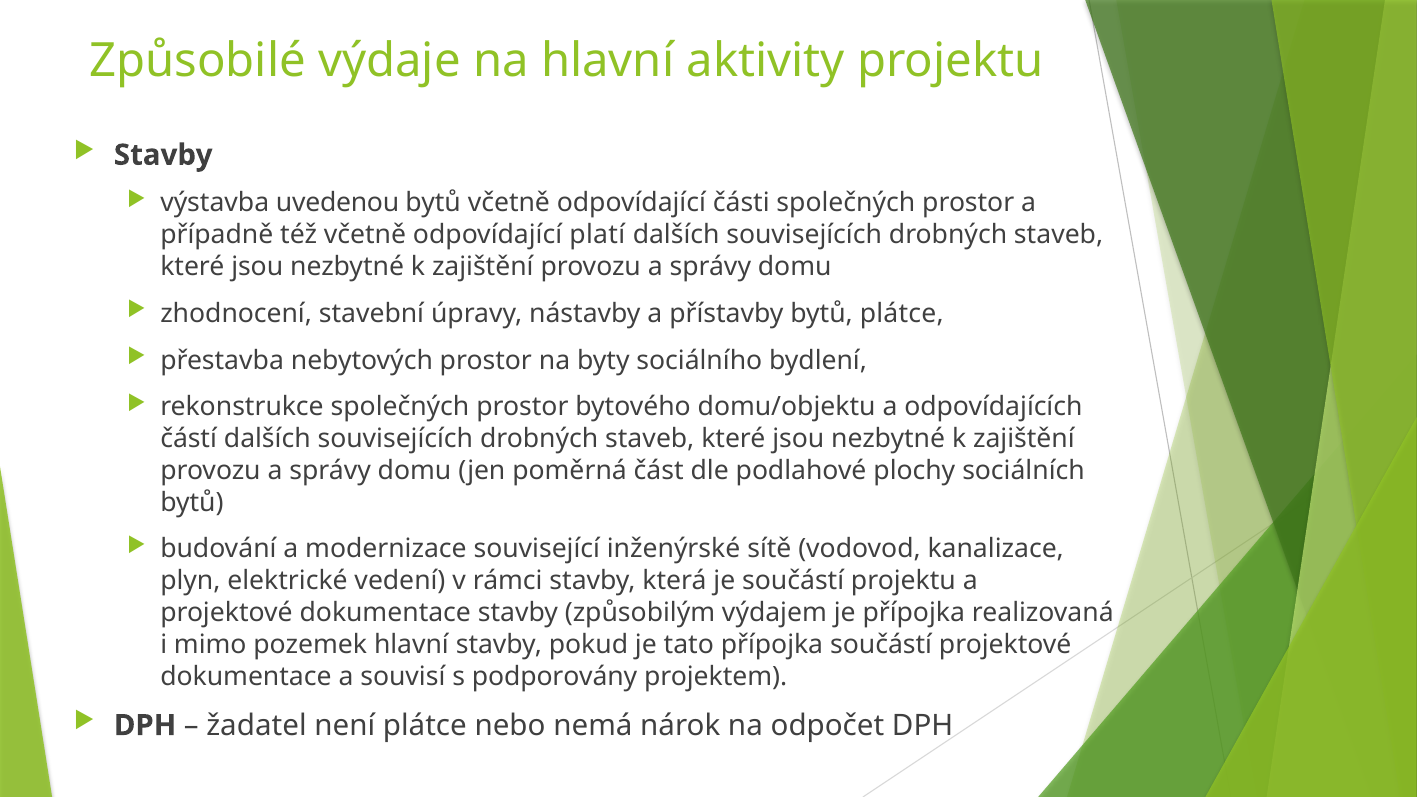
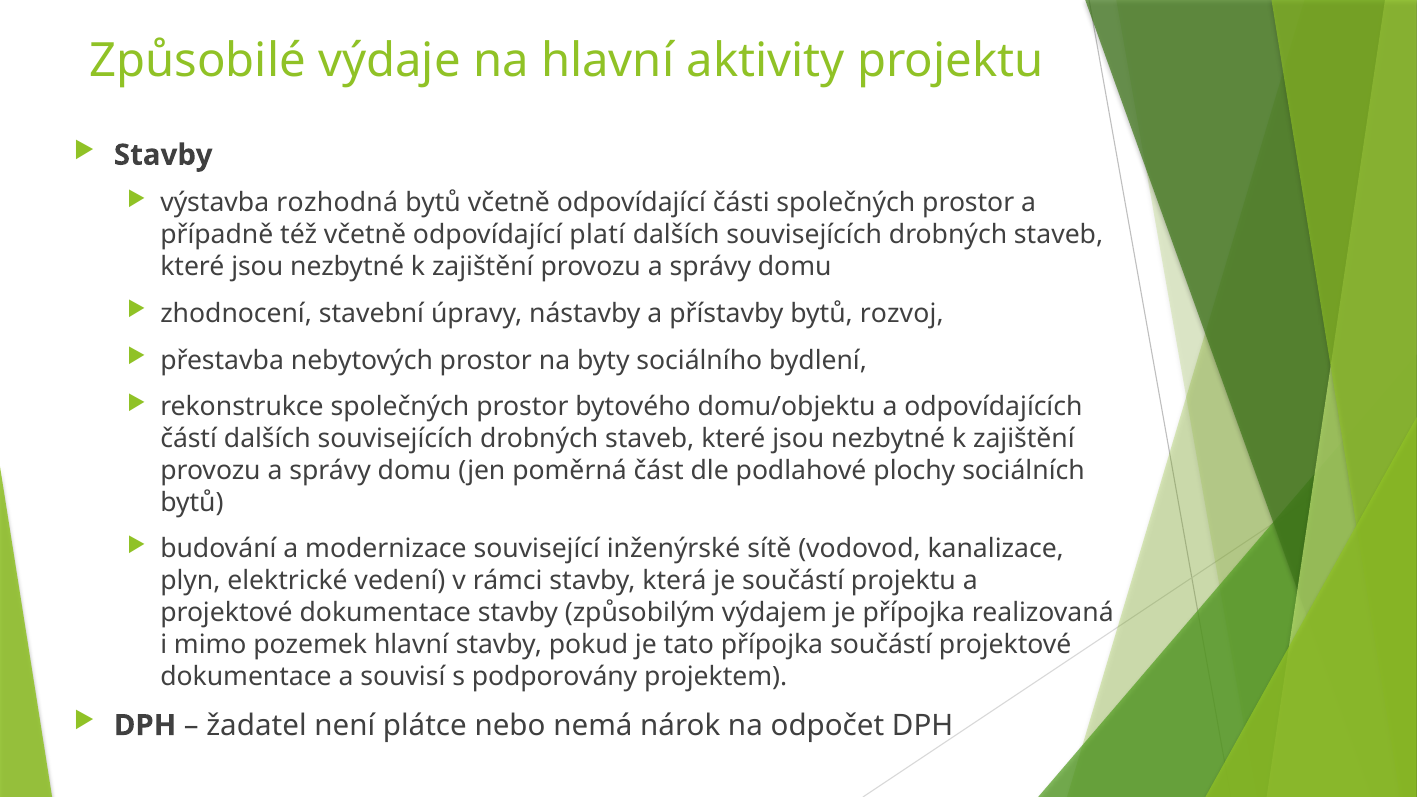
uvedenou: uvedenou -> rozhodná
bytů plátce: plátce -> rozvoj
